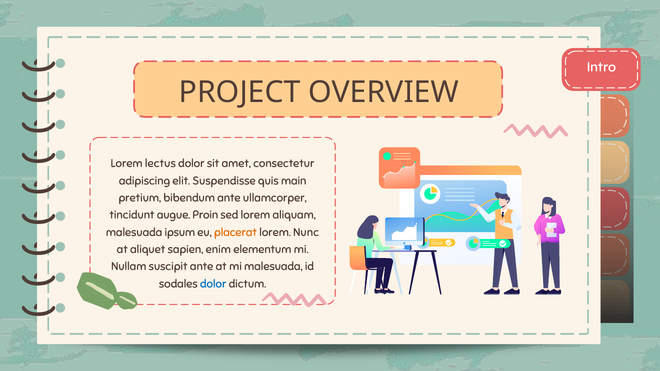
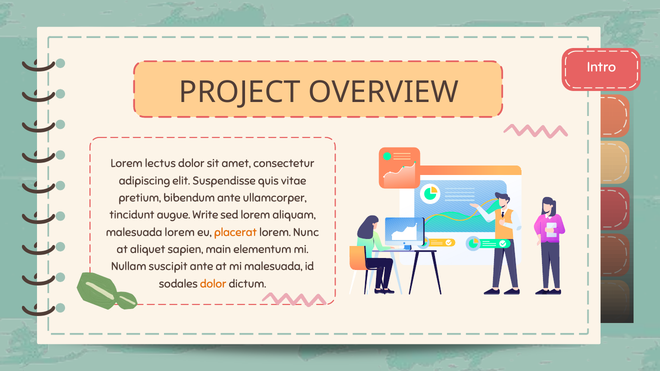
main: main -> vitae
Proin: Proin -> Write
malesuada ipsum: ipsum -> lorem
enim: enim -> main
dolor at (213, 284) colour: blue -> orange
